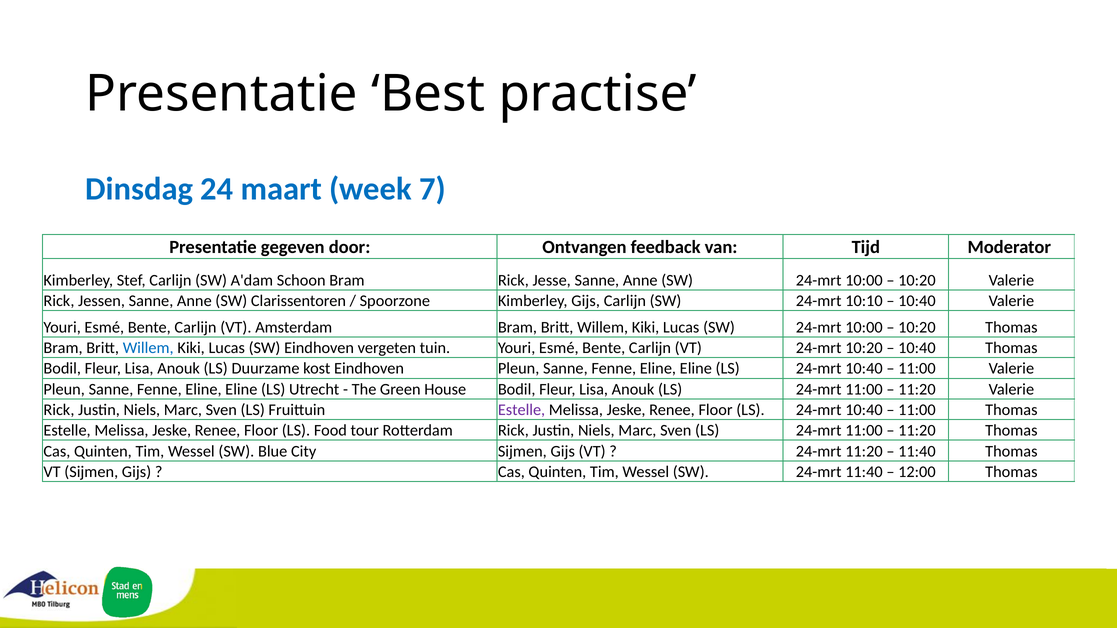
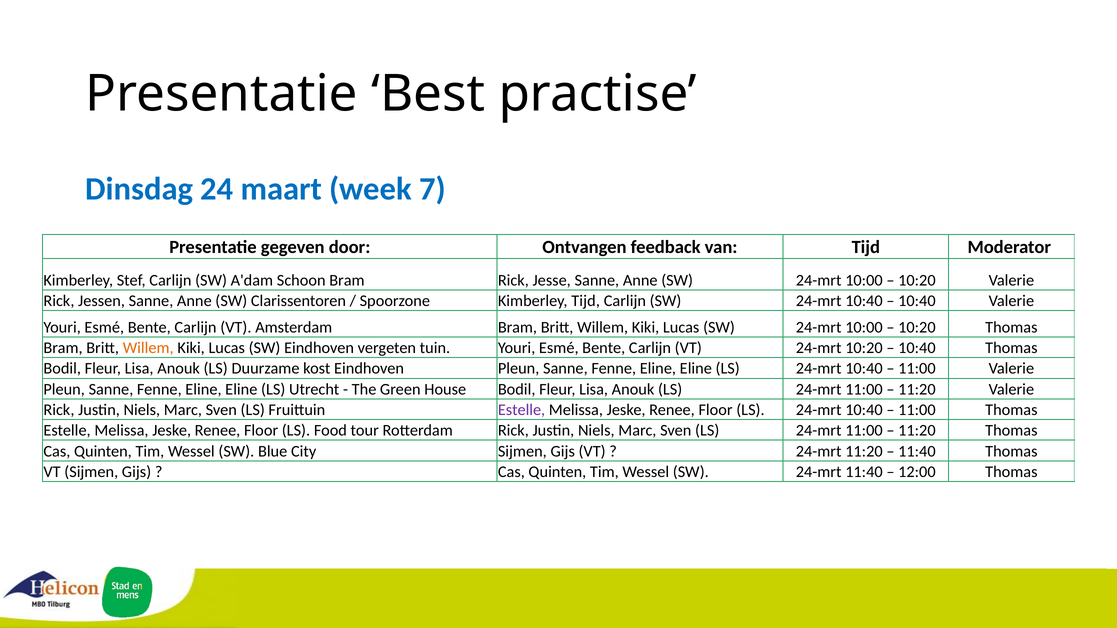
Kimberley Gijs: Gijs -> Tijd
SW 24-mrt 10:10: 10:10 -> 10:40
Willem at (148, 348) colour: blue -> orange
